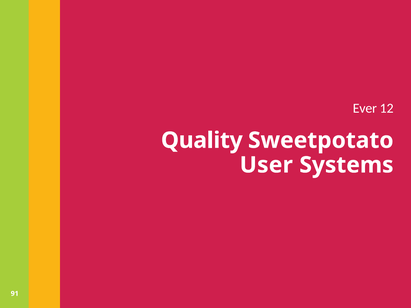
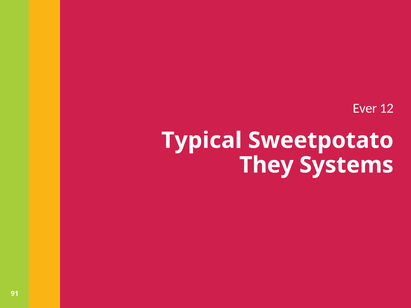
Quality: Quality -> Typical
User: User -> They
